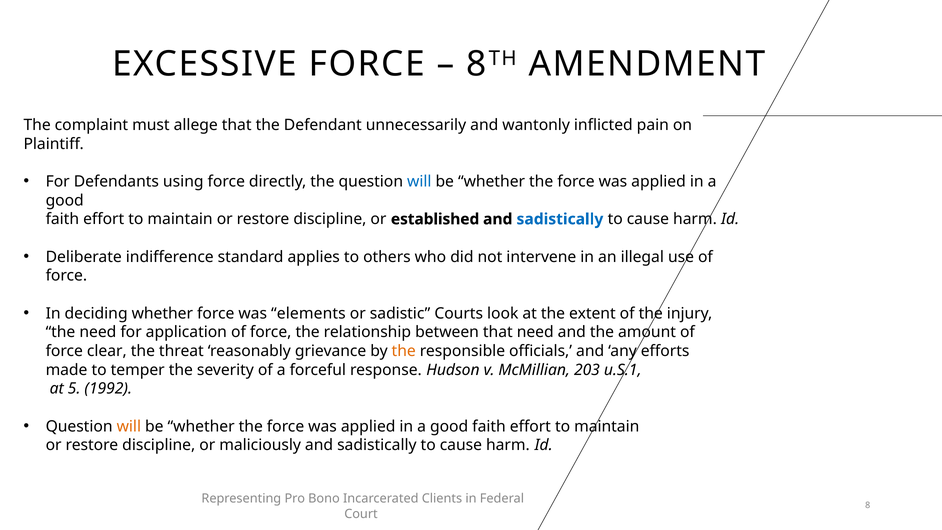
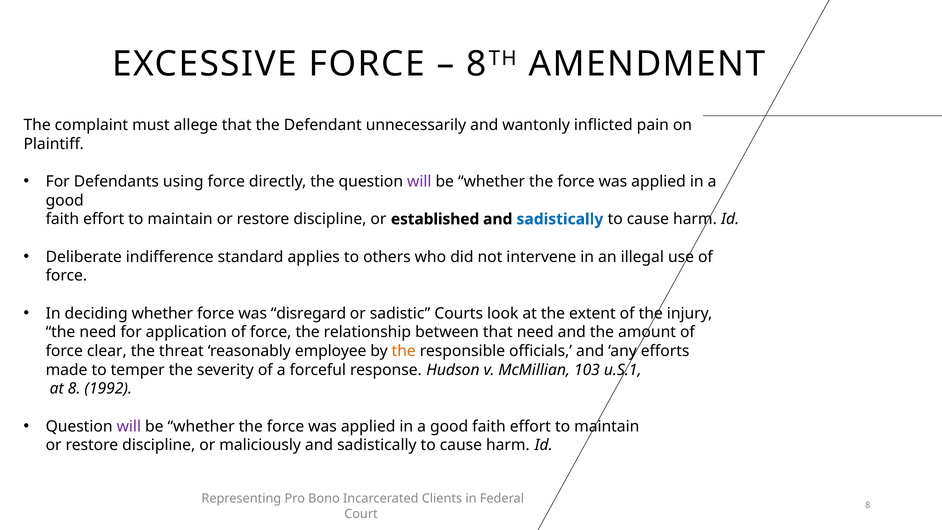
will at (419, 181) colour: blue -> purple
elements: elements -> disregard
grievance: grievance -> employee
203: 203 -> 103
at 5: 5 -> 8
will at (129, 426) colour: orange -> purple
